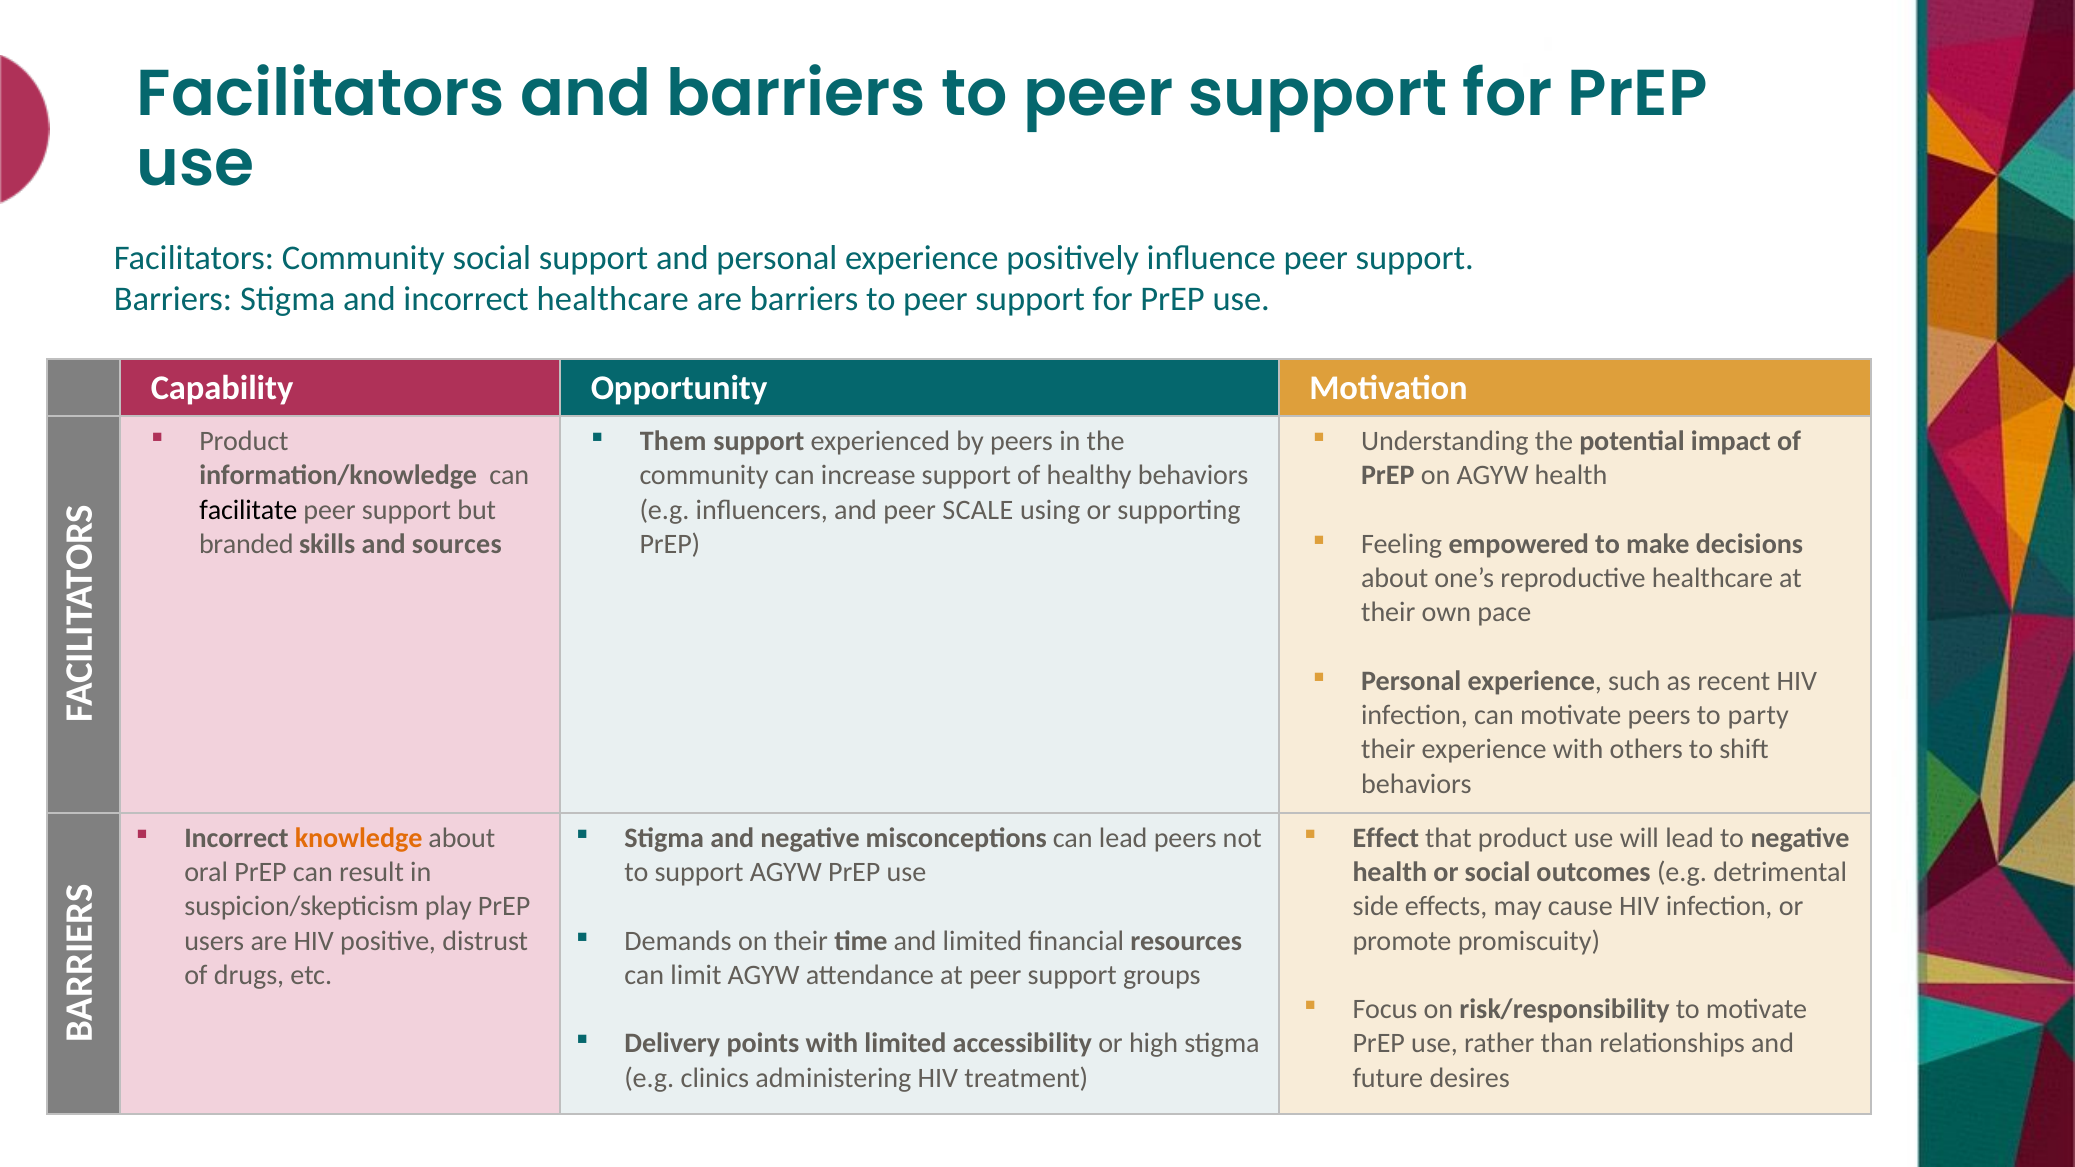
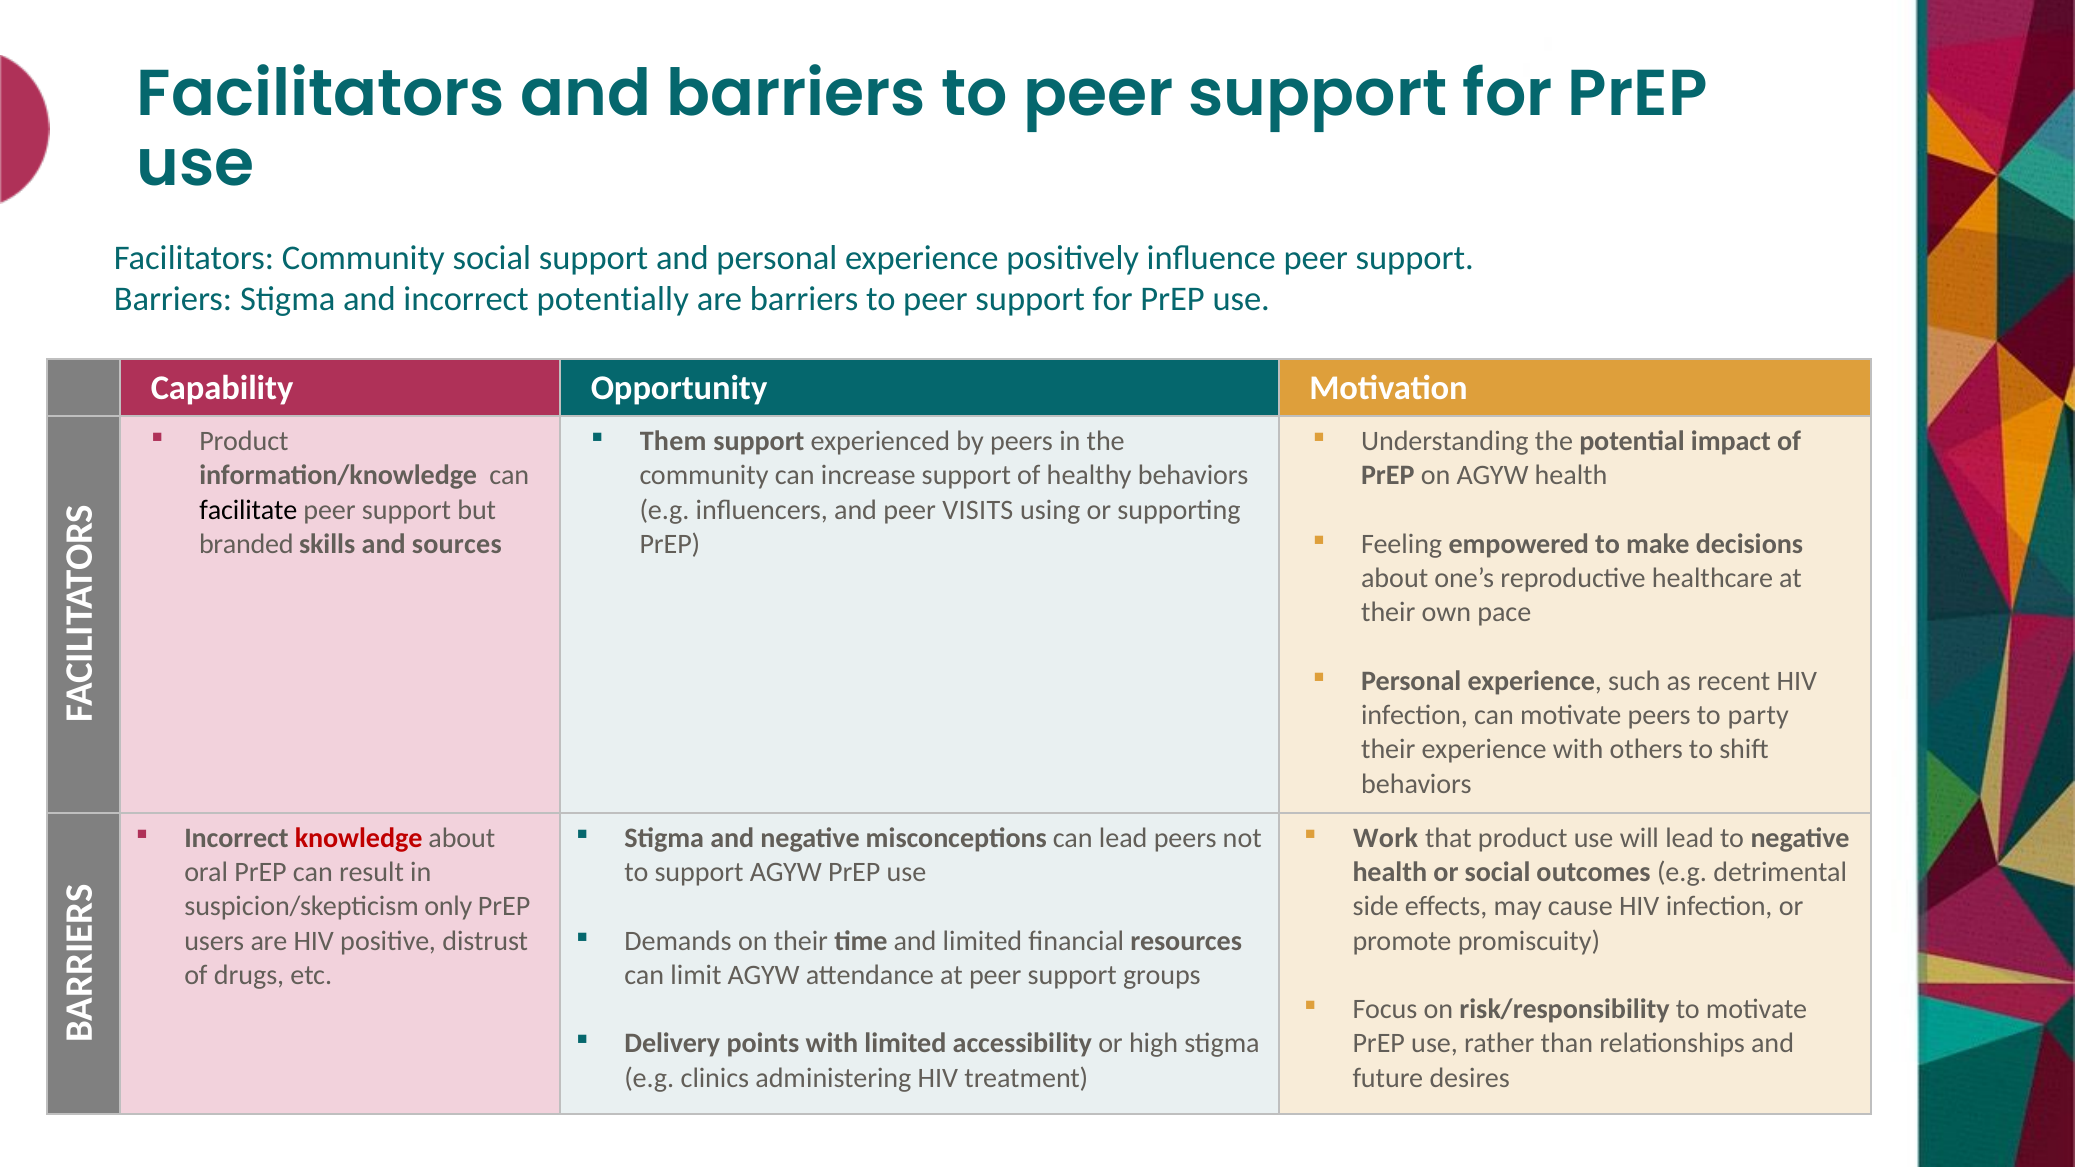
incorrect healthcare: healthcare -> potentially
SCALE: SCALE -> VISITS
knowledge colour: orange -> red
Effect: Effect -> Work
play: play -> only
